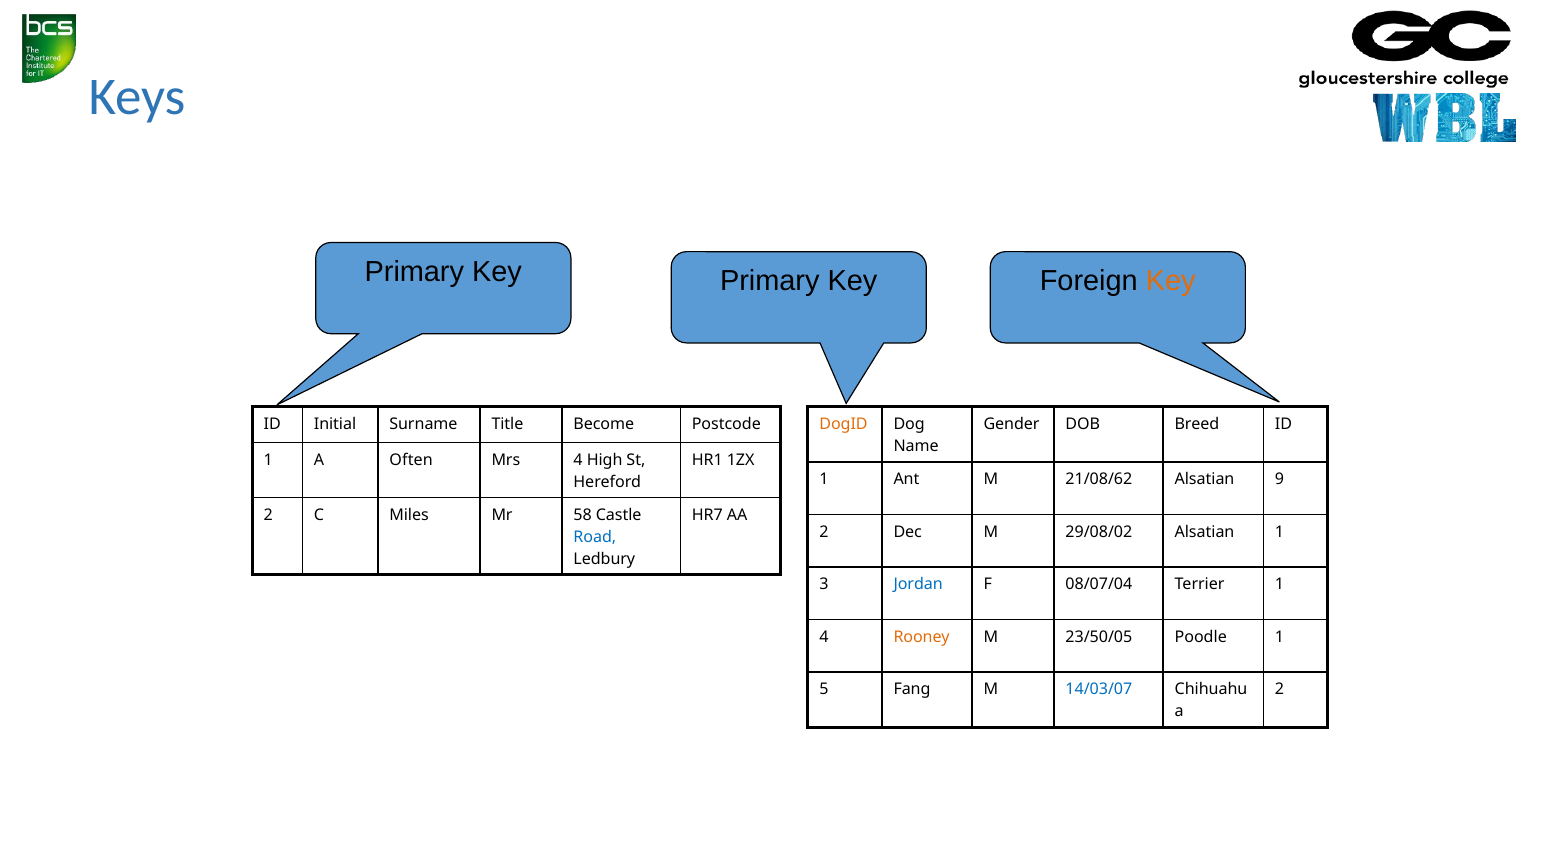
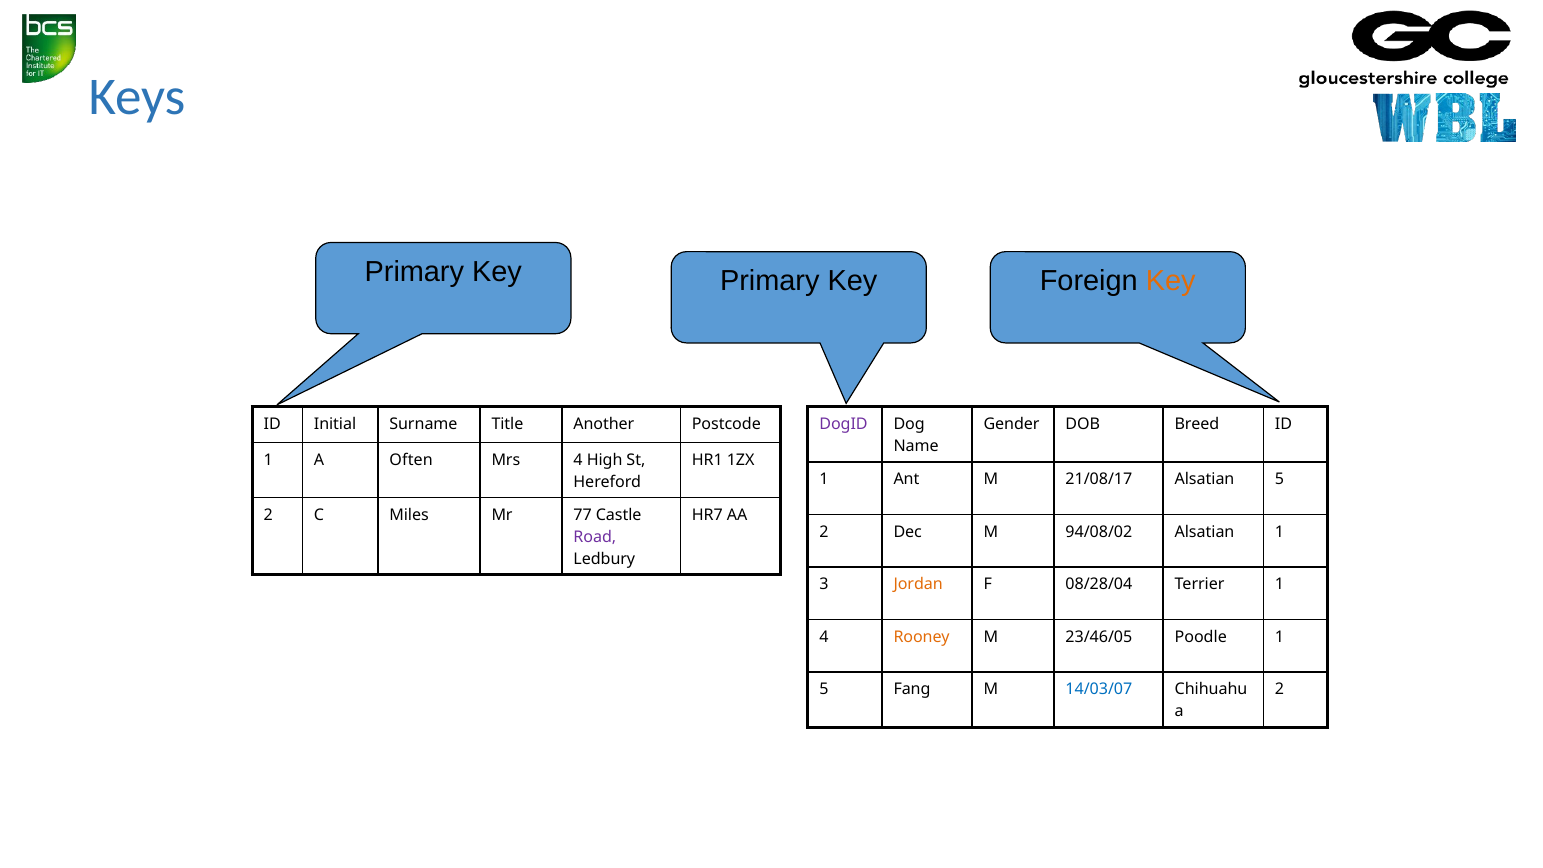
Become: Become -> Another
DogID colour: orange -> purple
21/08/62: 21/08/62 -> 21/08/17
Alsatian 9: 9 -> 5
58: 58 -> 77
29/08/02: 29/08/02 -> 94/08/02
Road colour: blue -> purple
Jordan colour: blue -> orange
08/07/04: 08/07/04 -> 08/28/04
23/50/05: 23/50/05 -> 23/46/05
